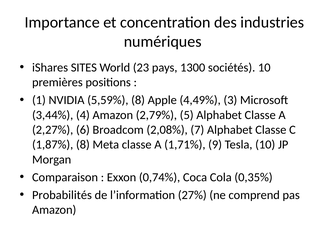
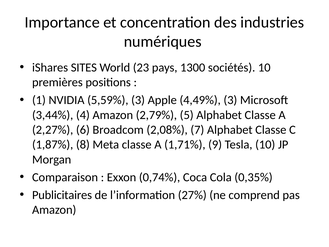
5,59% 8: 8 -> 3
Probabilités: Probabilités -> Publicitaires
